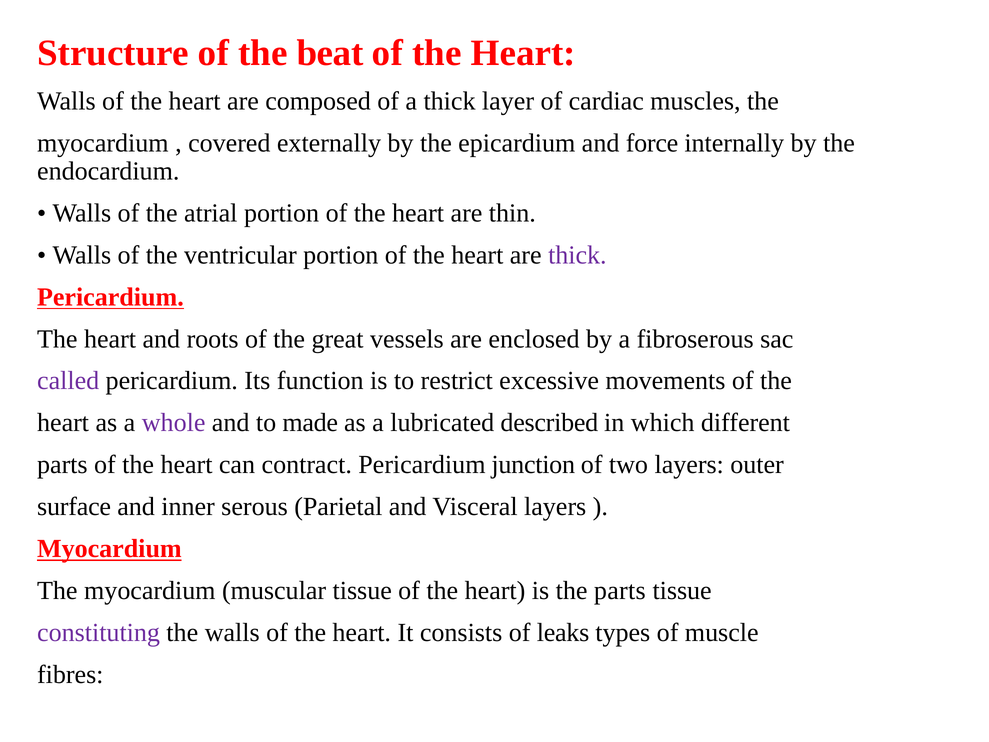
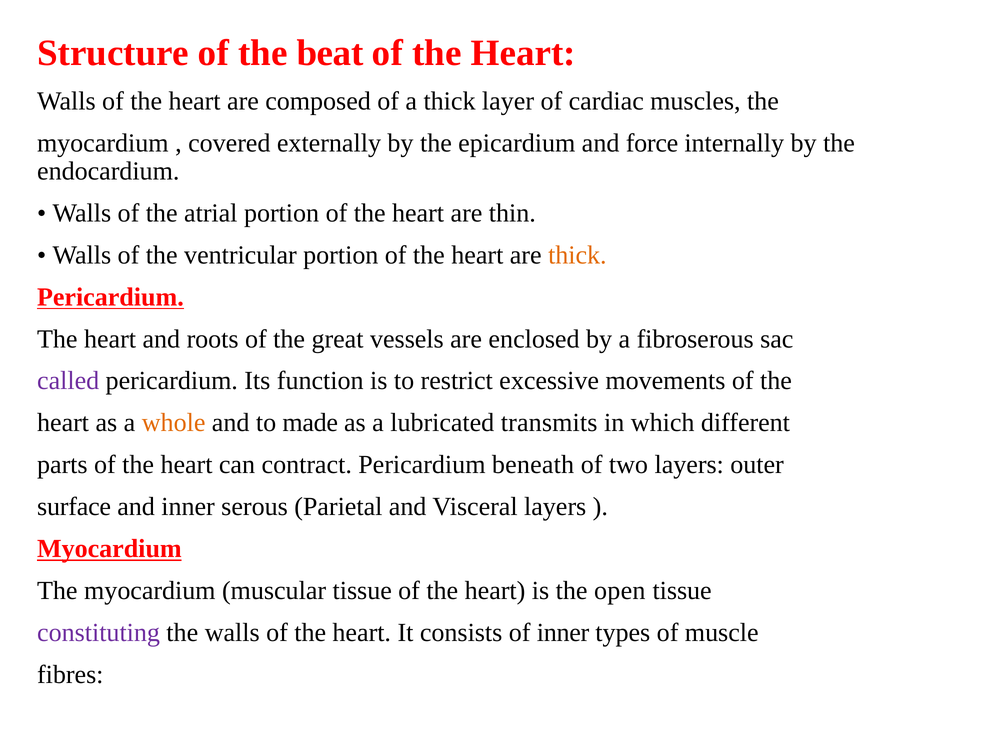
thick at (577, 255) colour: purple -> orange
whole colour: purple -> orange
described: described -> transmits
junction: junction -> beneath
the parts: parts -> open
of leaks: leaks -> inner
